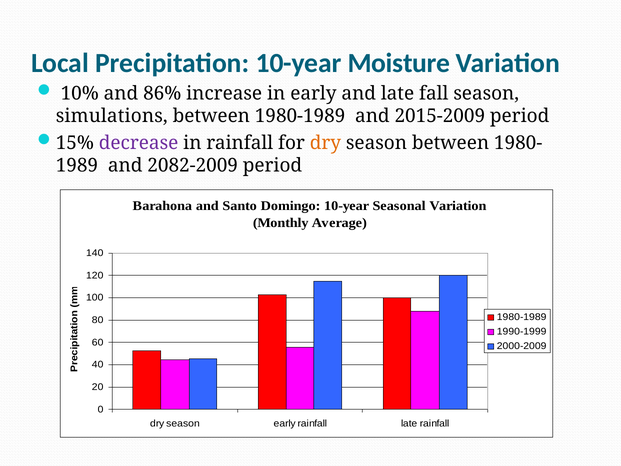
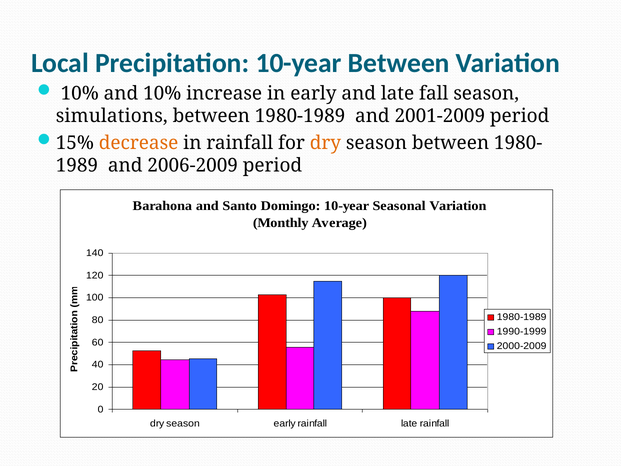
10-year Moisture: Moisture -> Between
and 86%: 86% -> 10%
2015-2009: 2015-2009 -> 2001-2009
decrease colour: purple -> orange
2082-2009: 2082-2009 -> 2006-2009
